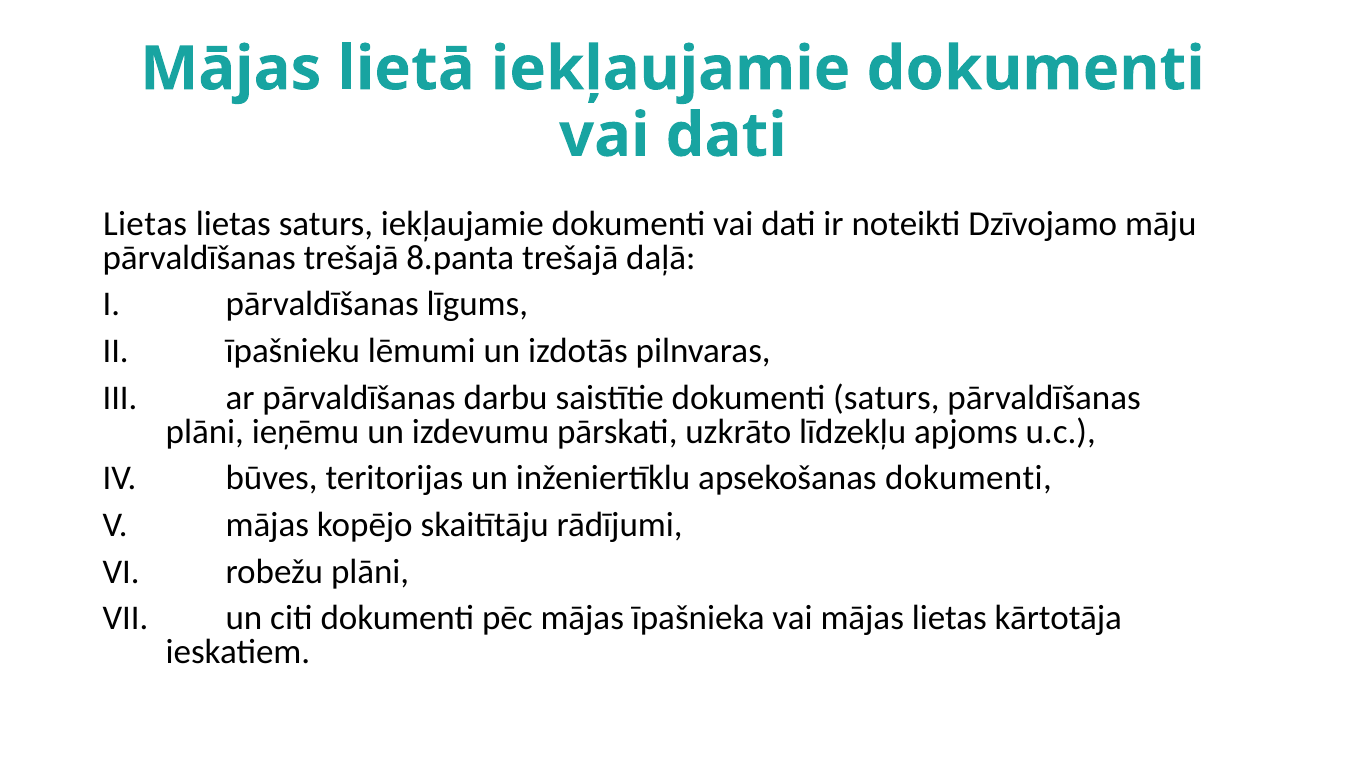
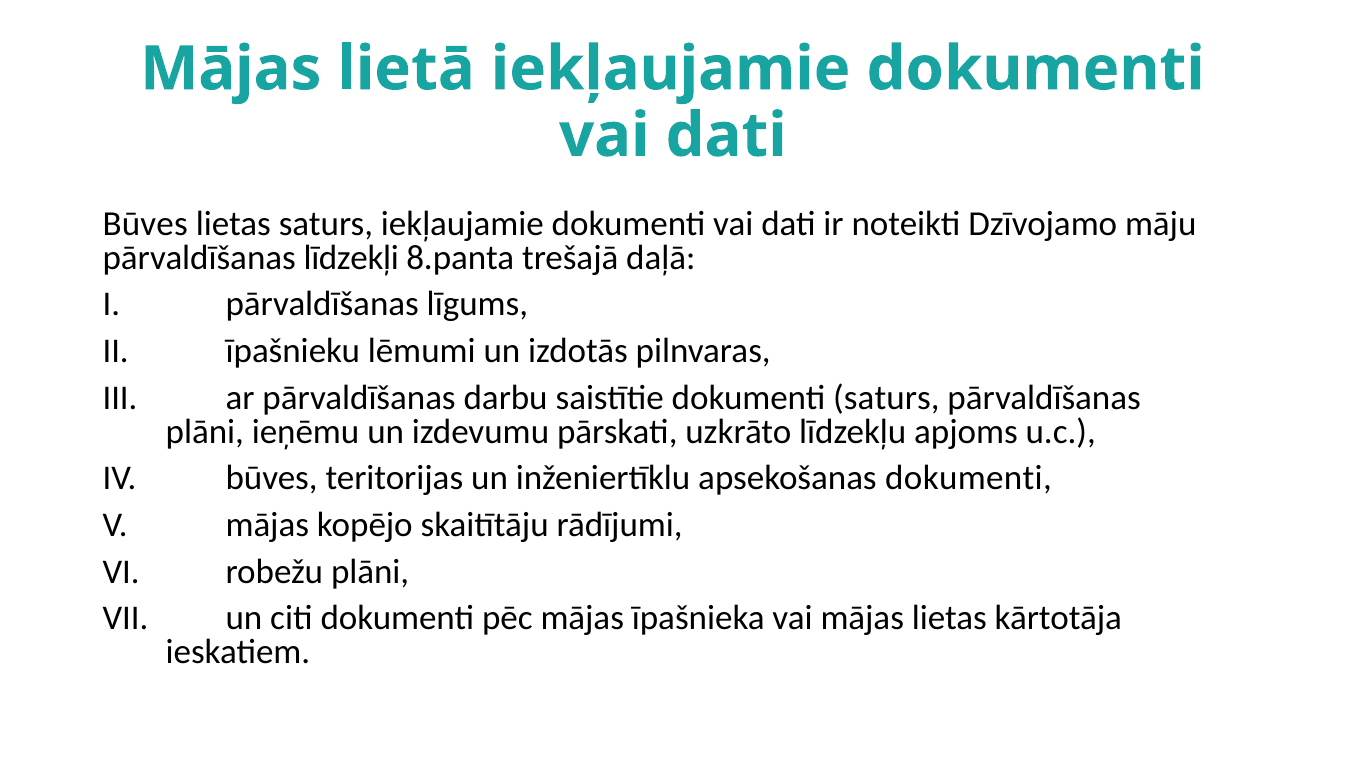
Lietas at (145, 224): Lietas -> Būves
pārvaldīšanas trešajā: trešajā -> līdzekļi
